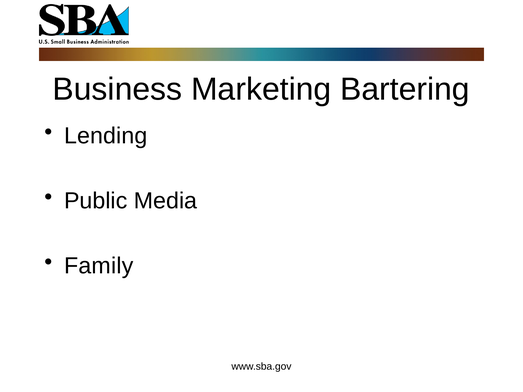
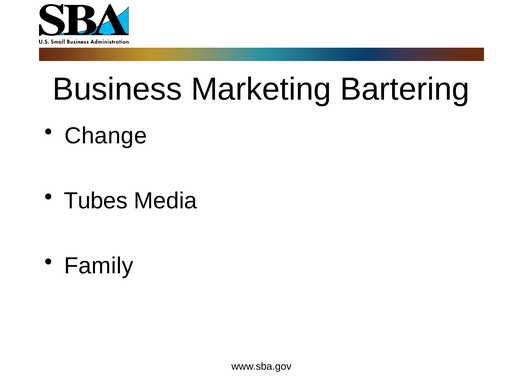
Lending: Lending -> Change
Public: Public -> Tubes
